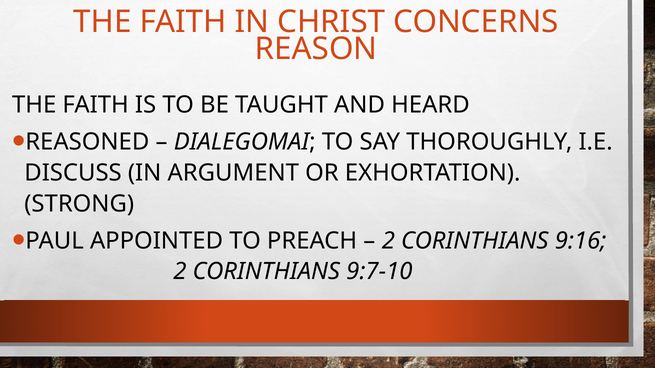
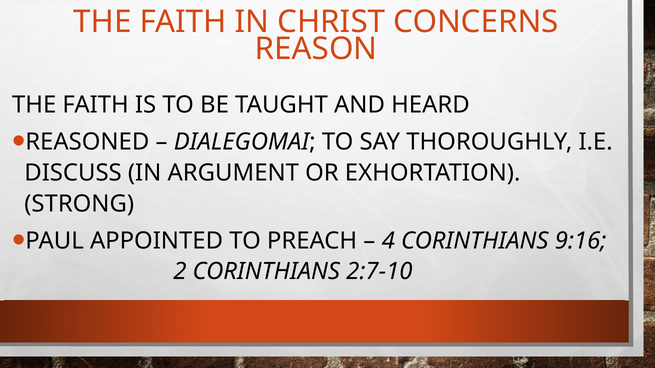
2 at (388, 241): 2 -> 4
9:7-10: 9:7-10 -> 2:7-10
